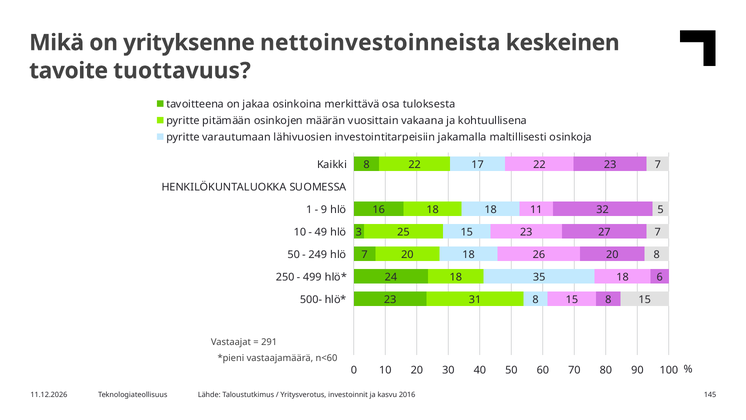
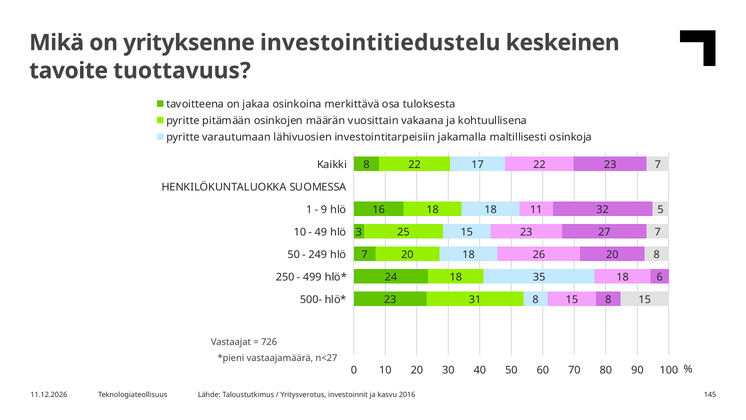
nettoinvestoinneista: nettoinvestoinneista -> investointitiedustelu
291: 291 -> 726
n<60: n<60 -> n<27
